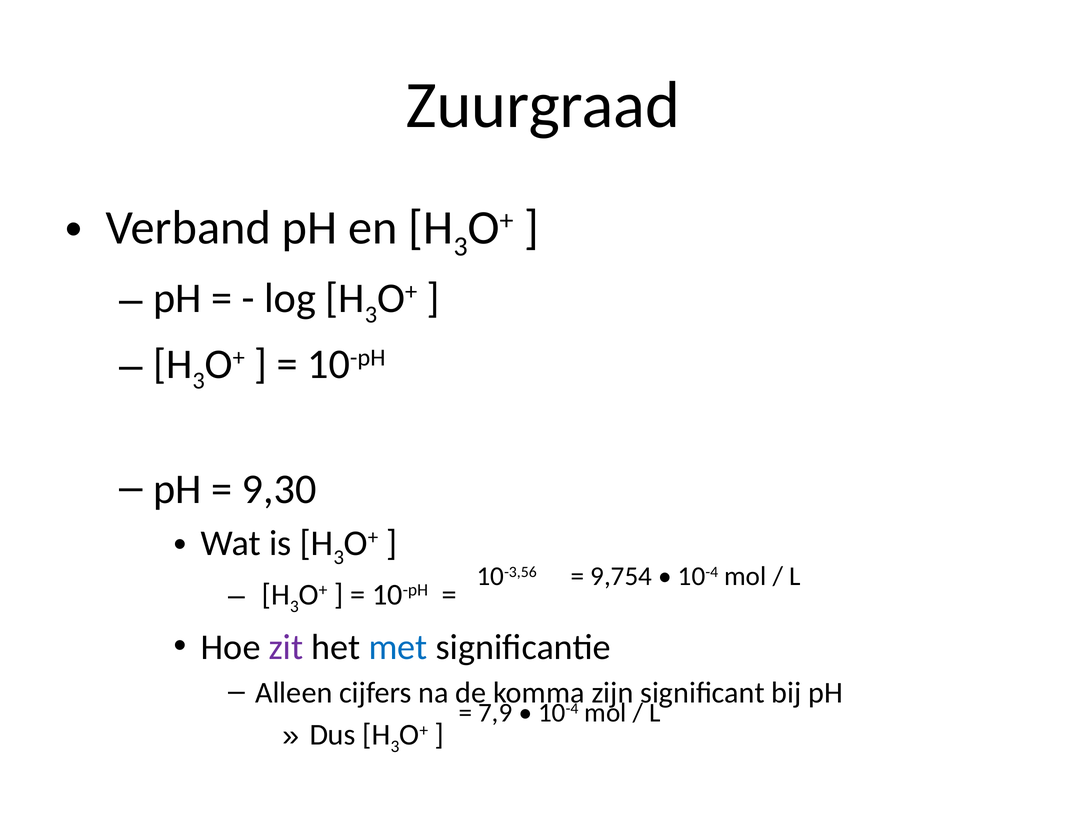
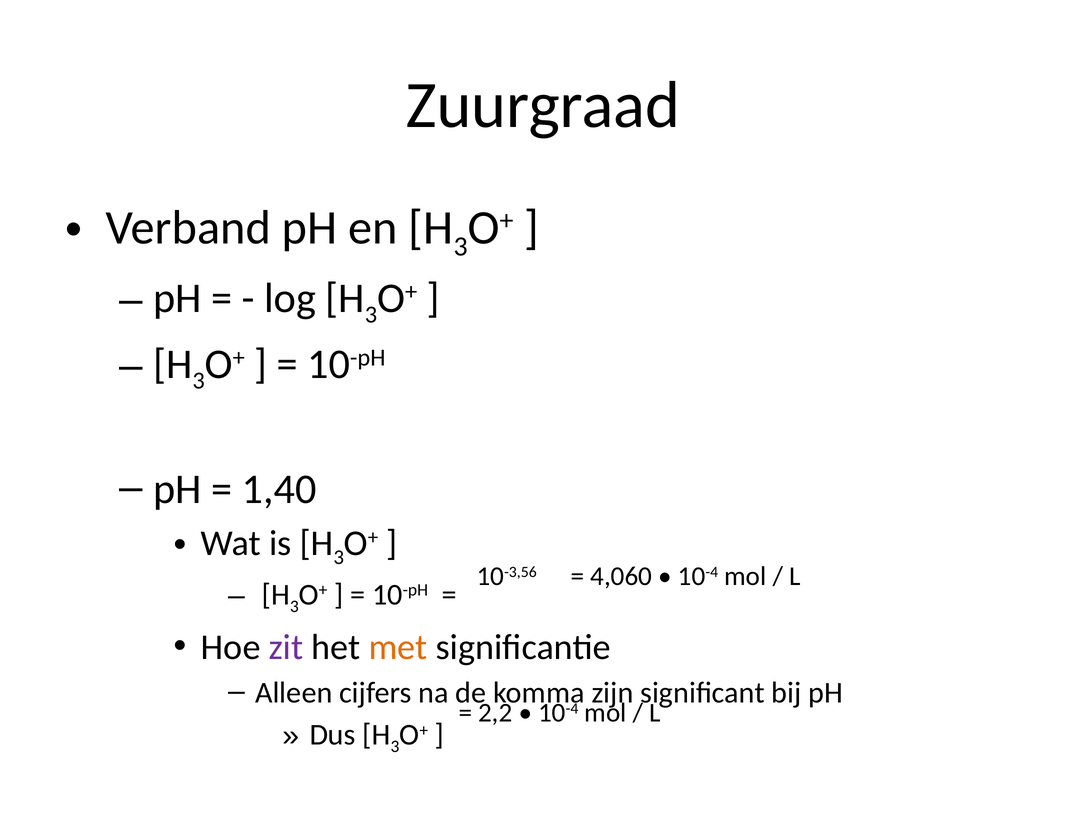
9,30: 9,30 -> 1,40
9,754: 9,754 -> 4,060
met colour: blue -> orange
7,9: 7,9 -> 2,2
